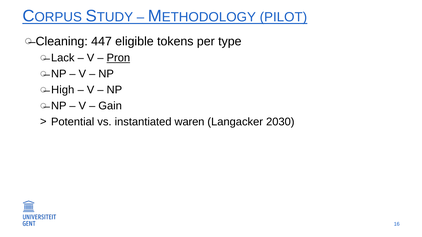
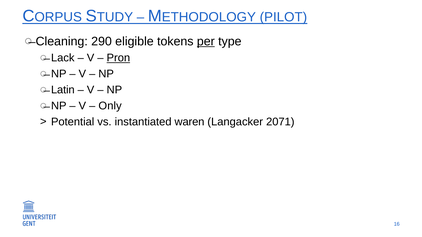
447: 447 -> 290
per underline: none -> present
High: High -> Latin
Gain: Gain -> Only
2030: 2030 -> 2071
